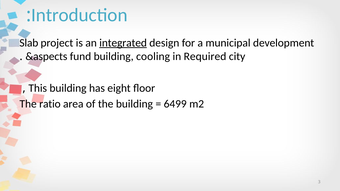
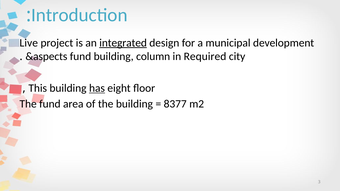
Slab: Slab -> Live
cooling: cooling -> column
has underline: none -> present
The ratio: ratio -> fund
6499: 6499 -> 8377
